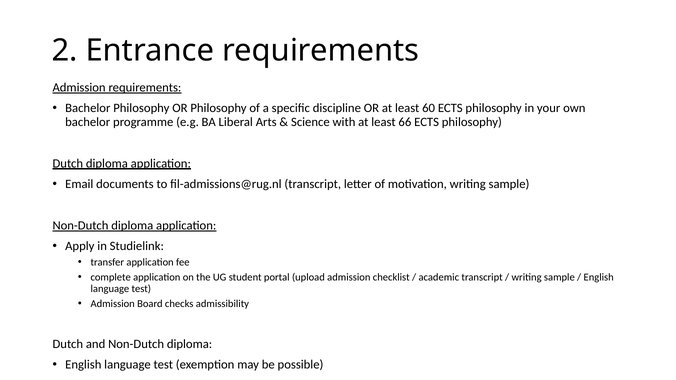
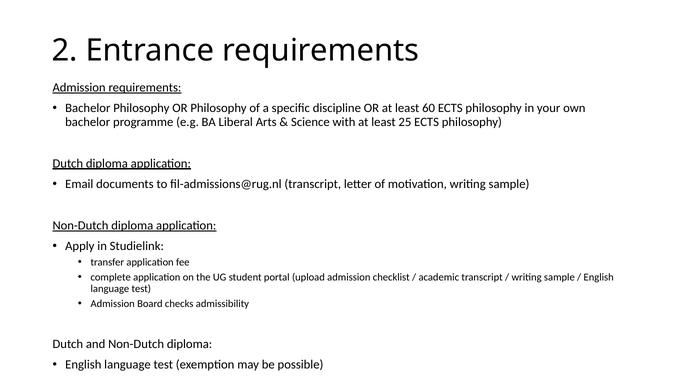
66: 66 -> 25
